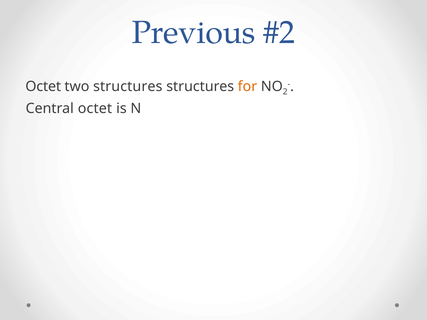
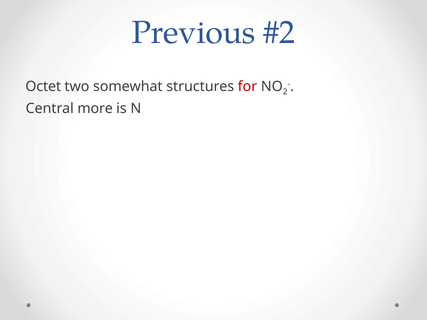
two structures: structures -> somewhat
for colour: orange -> red
Central octet: octet -> more
